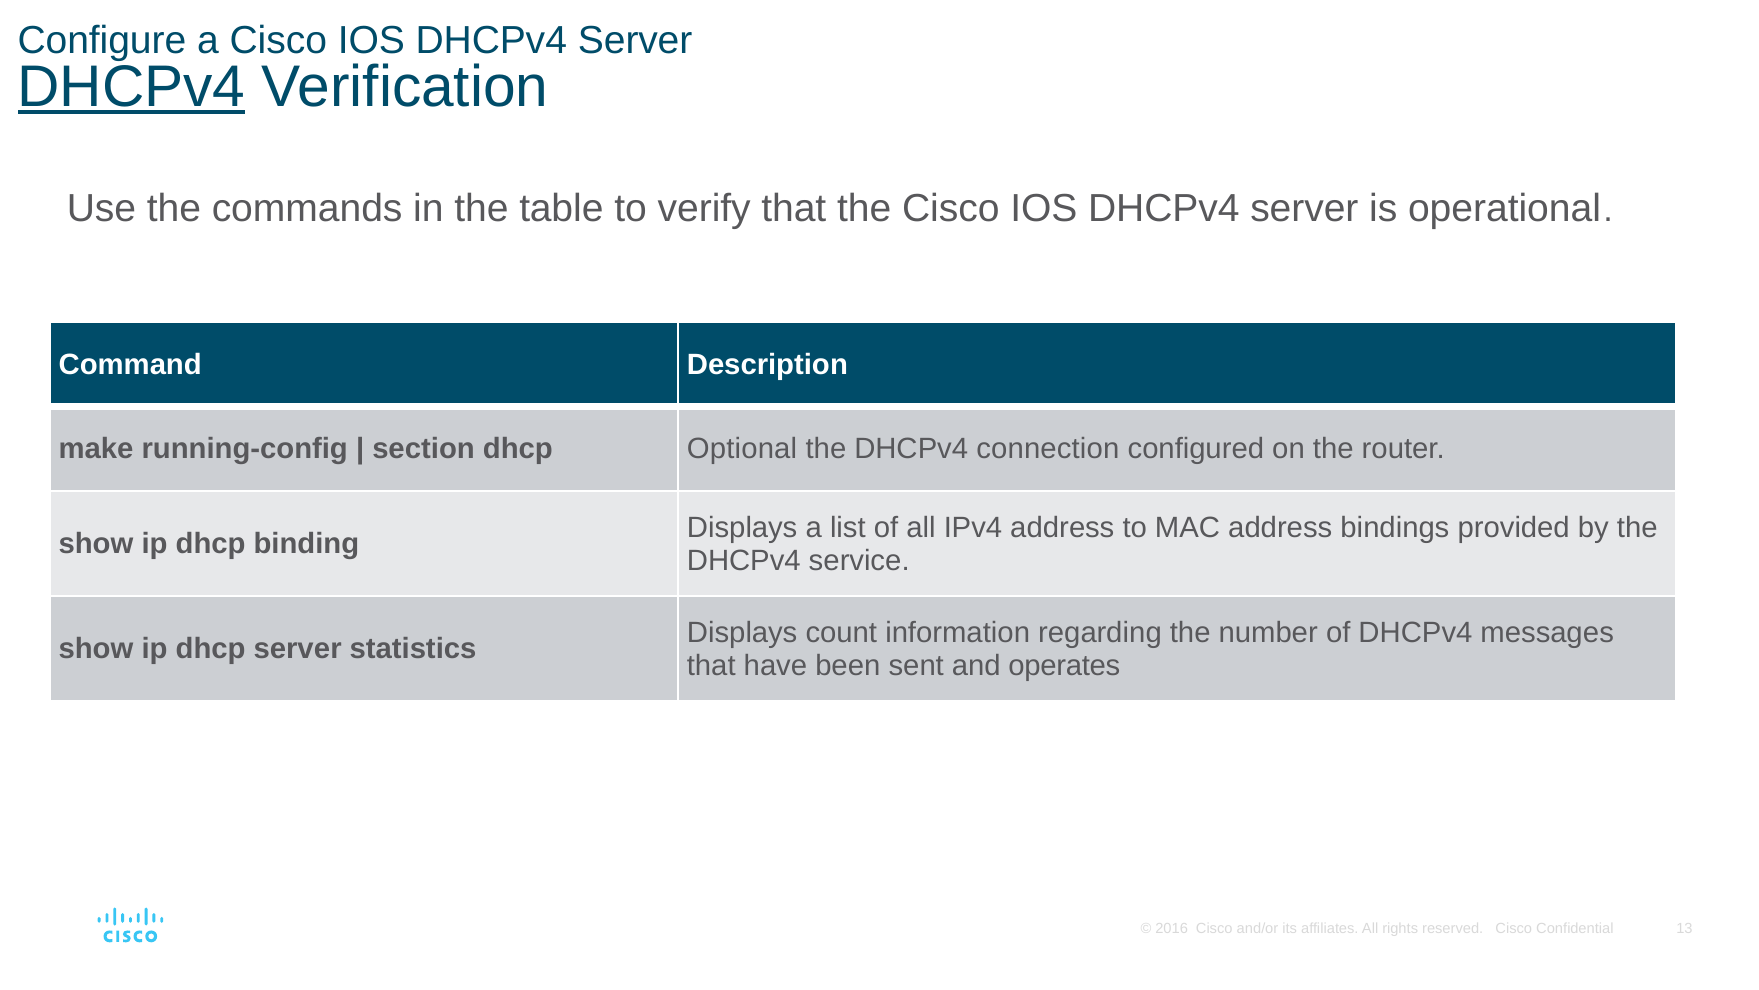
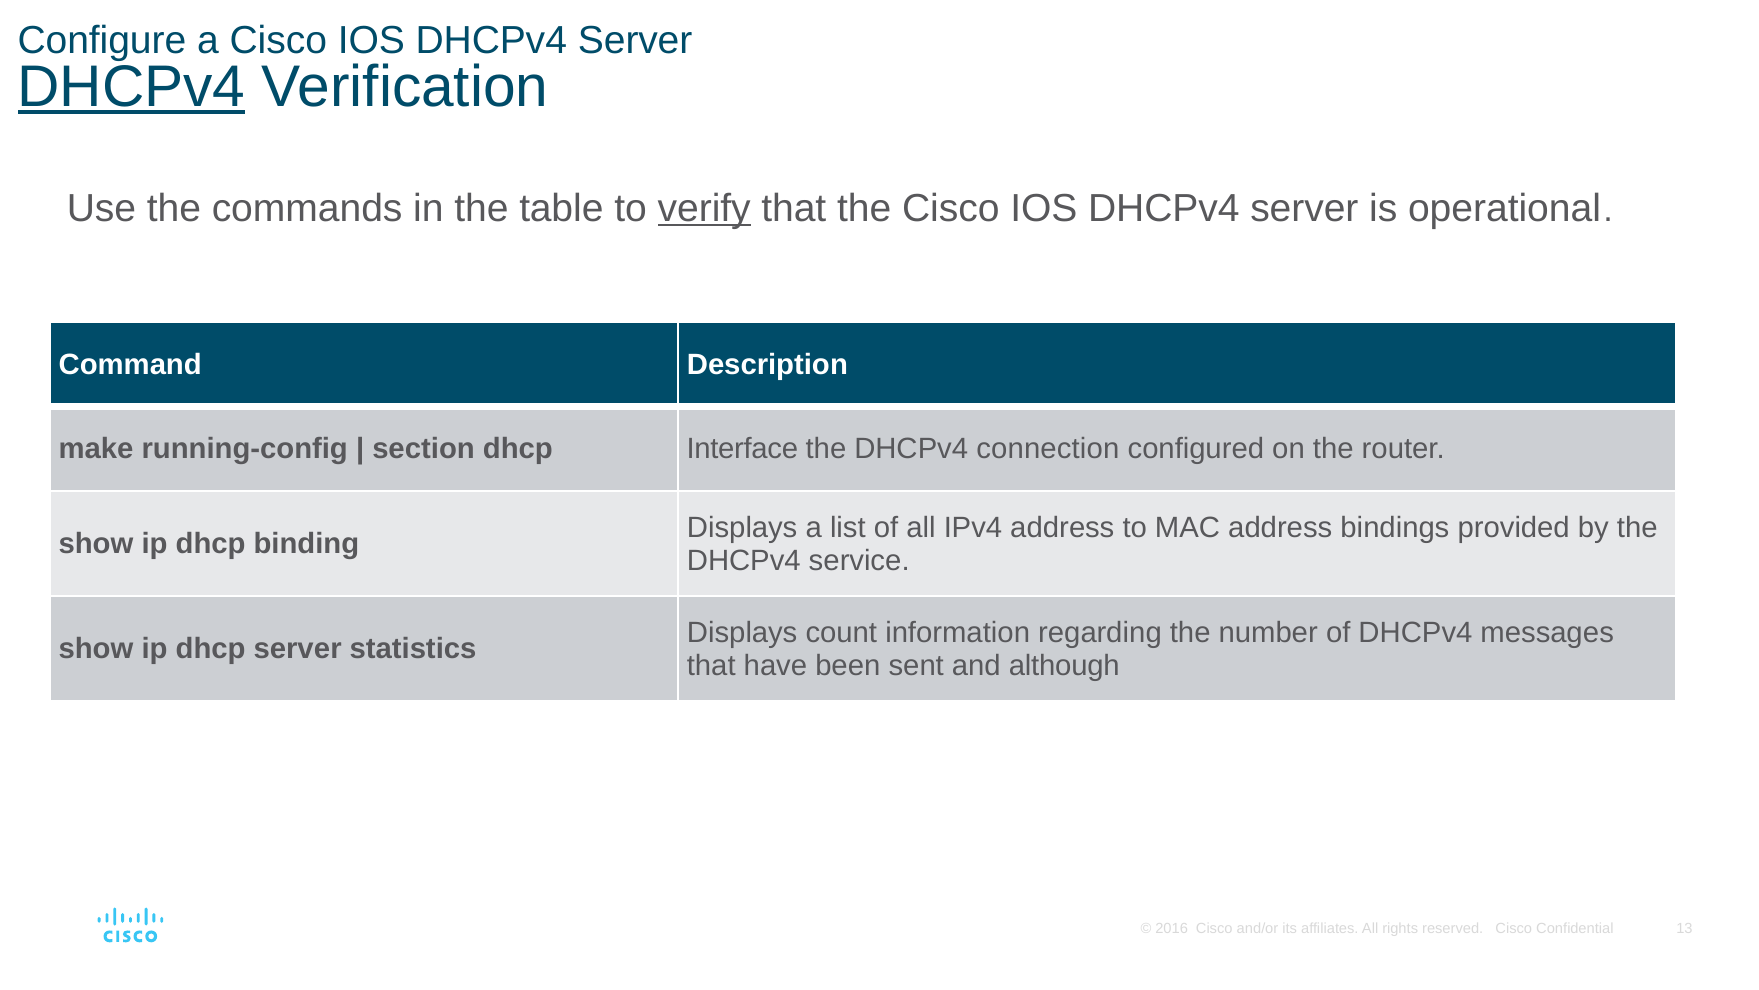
verify underline: none -> present
Optional: Optional -> Interface
operates: operates -> although
